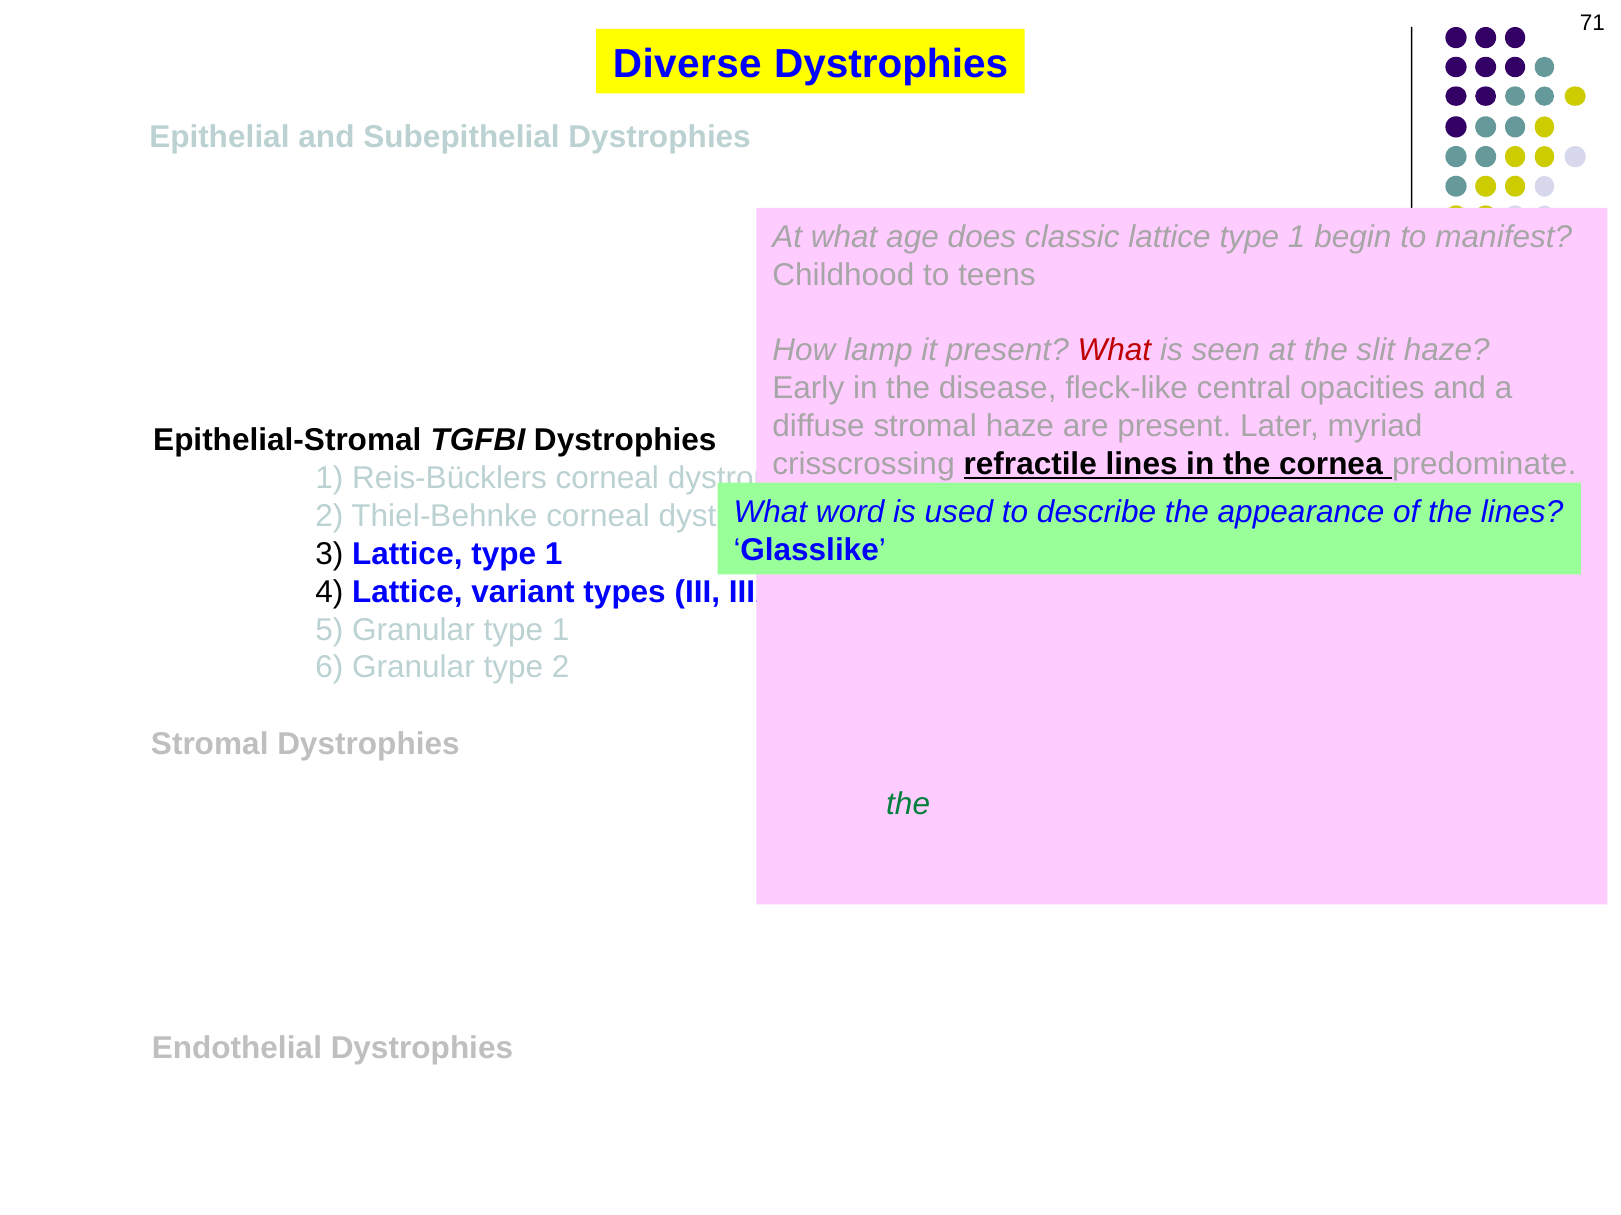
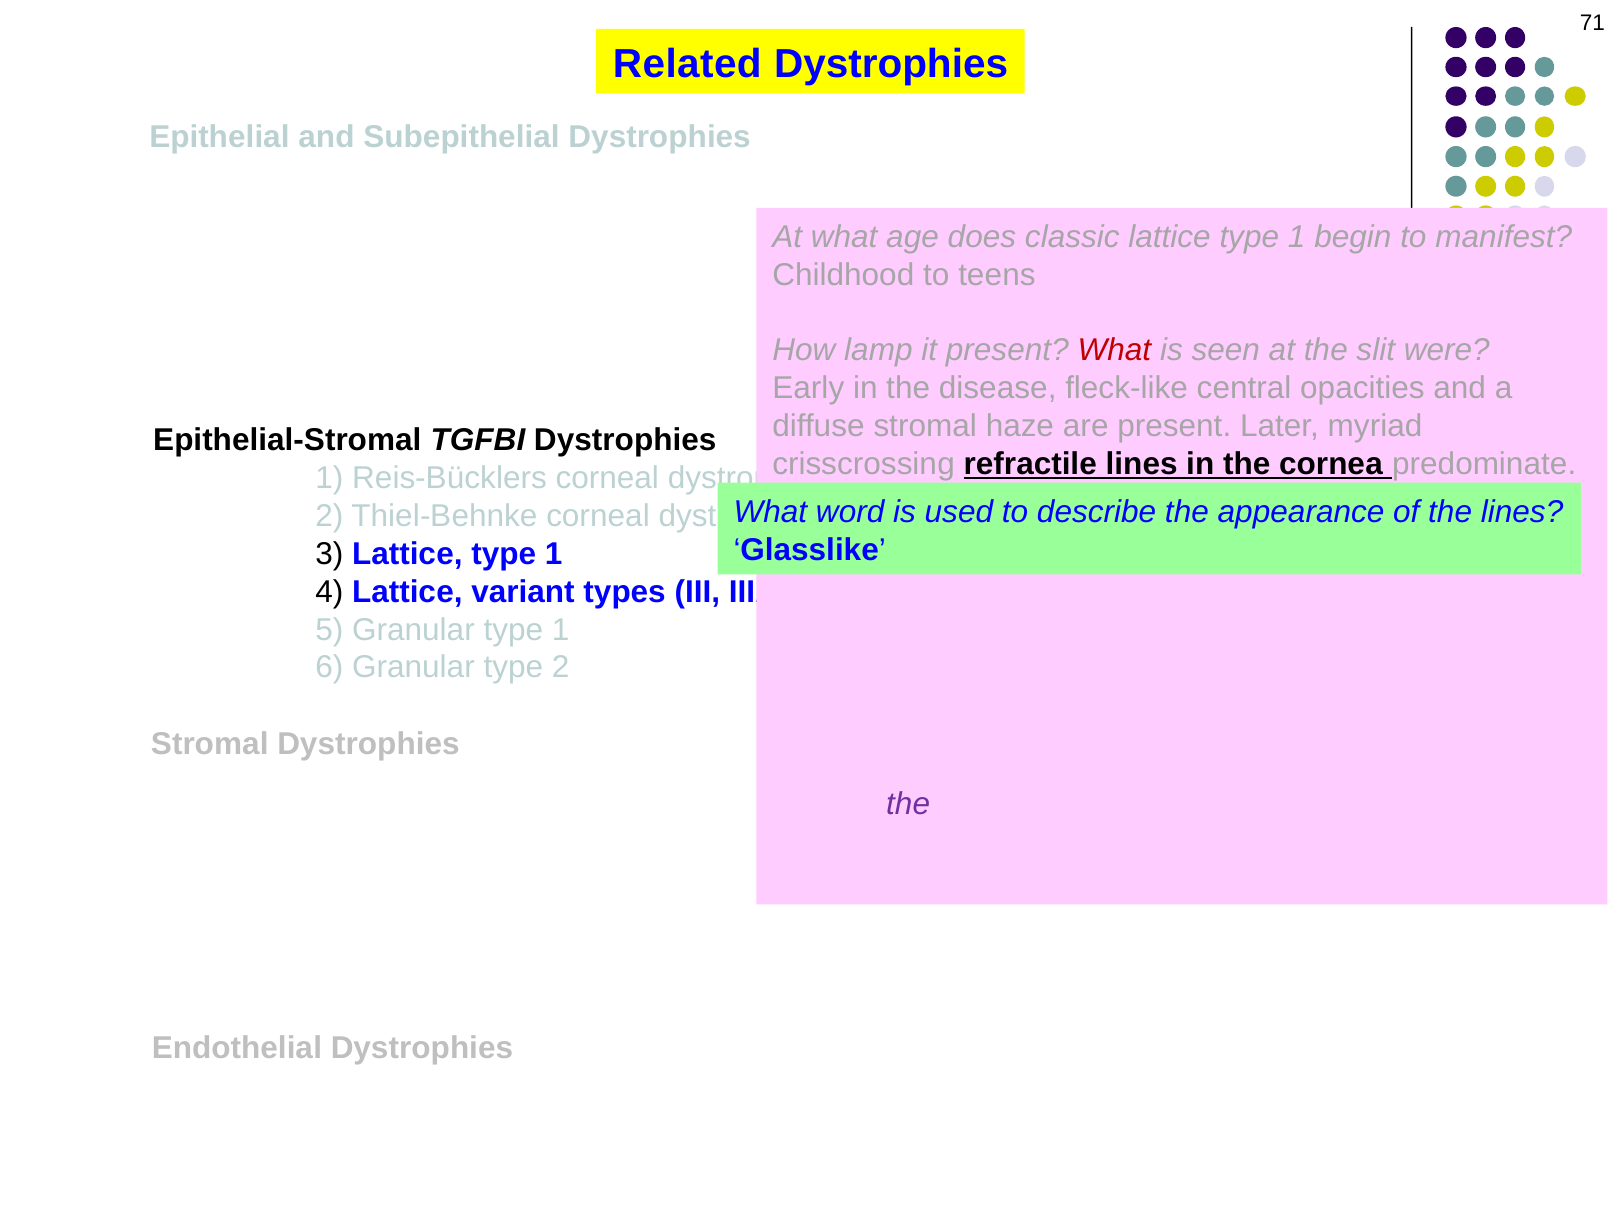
Diverse: Diverse -> Related
slit haze: haze -> were
the at (908, 805) colour: green -> purple
